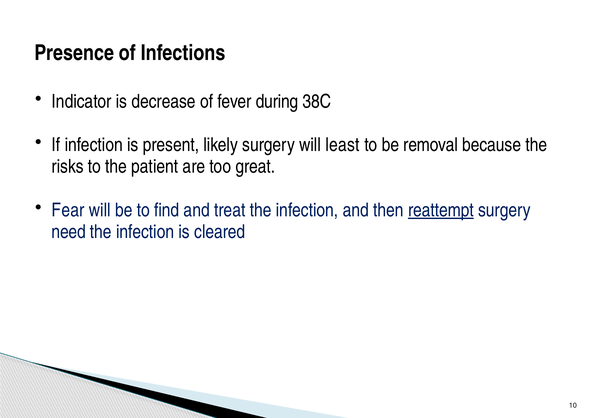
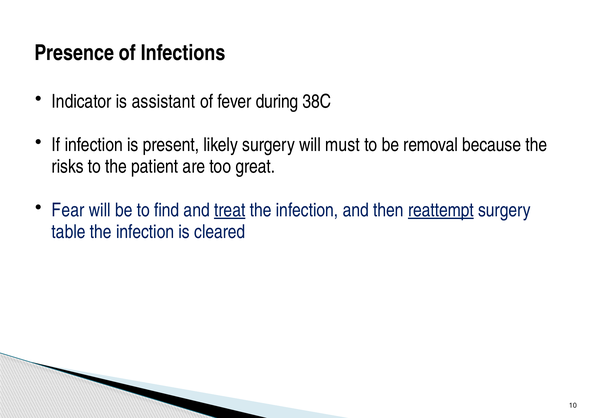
decrease: decrease -> assistant
least: least -> must
treat underline: none -> present
need: need -> table
